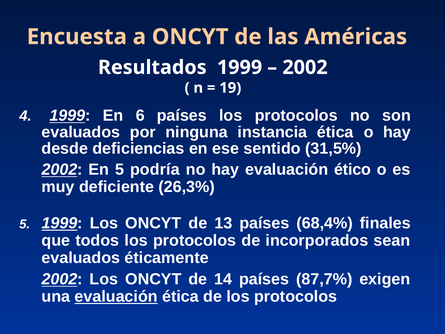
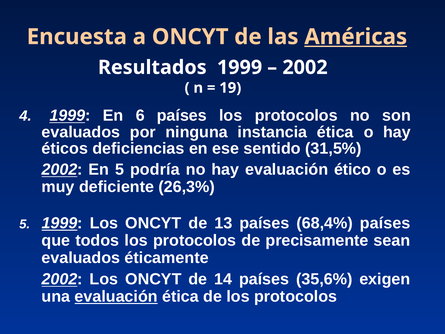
Américas underline: none -> present
desde: desde -> éticos
68,4% finales: finales -> países
incorporados: incorporados -> precisamente
87,7%: 87,7% -> 35,6%
